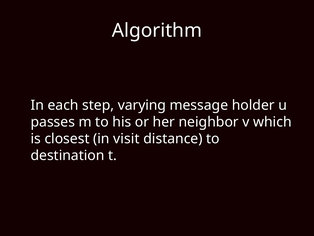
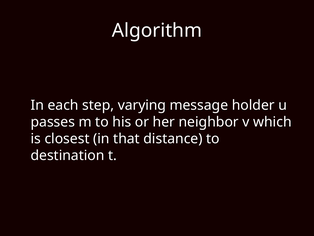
visit: visit -> that
